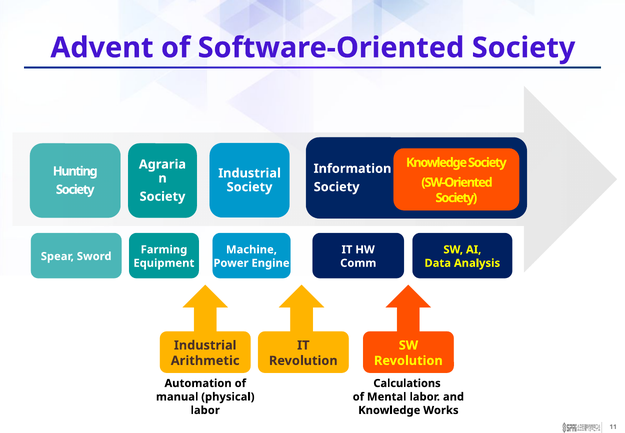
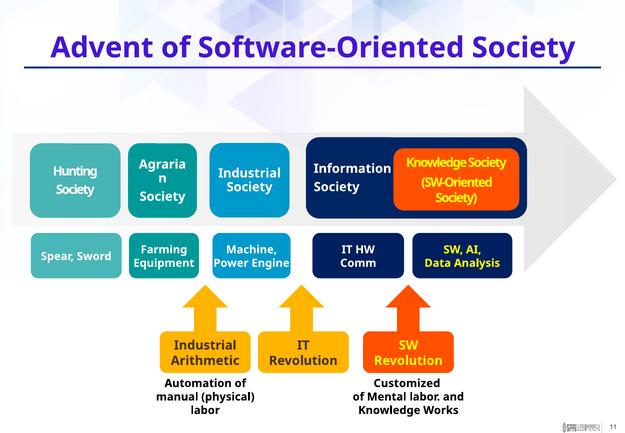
Calculations: Calculations -> Customized
